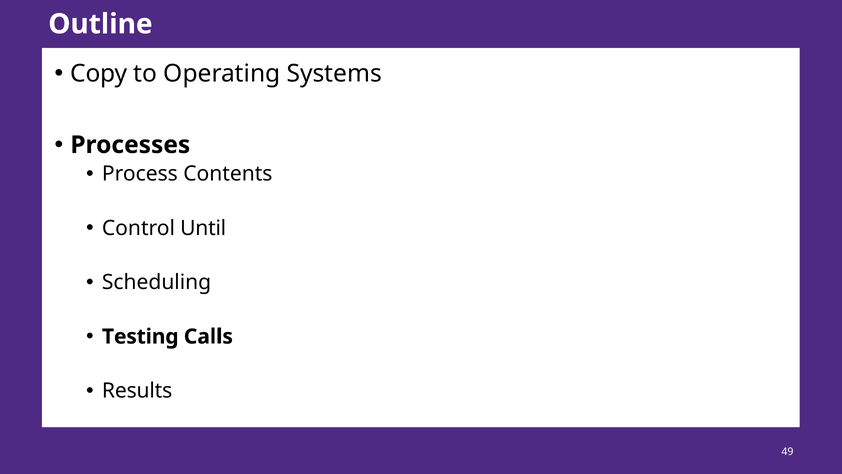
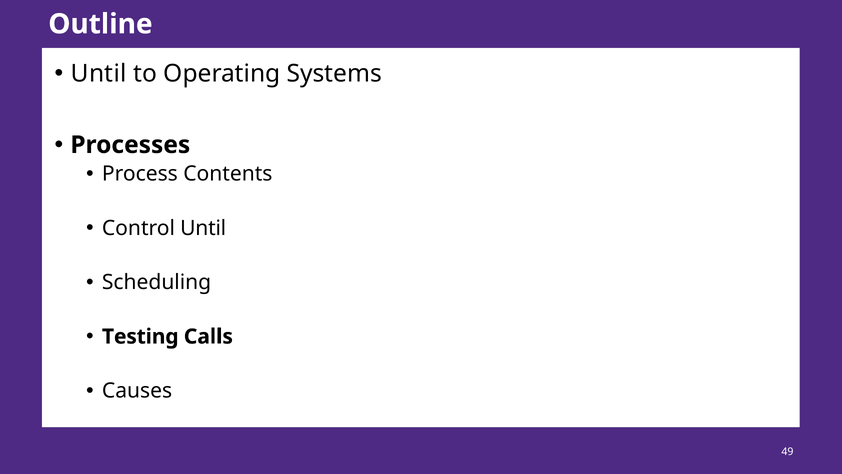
Copy at (99, 74): Copy -> Until
Results: Results -> Causes
